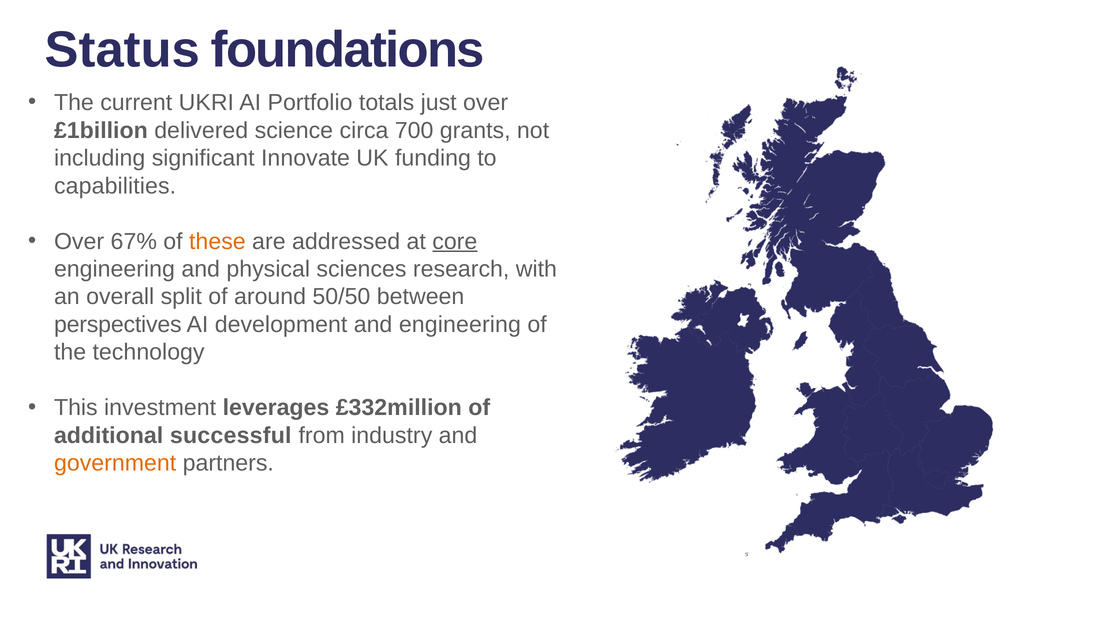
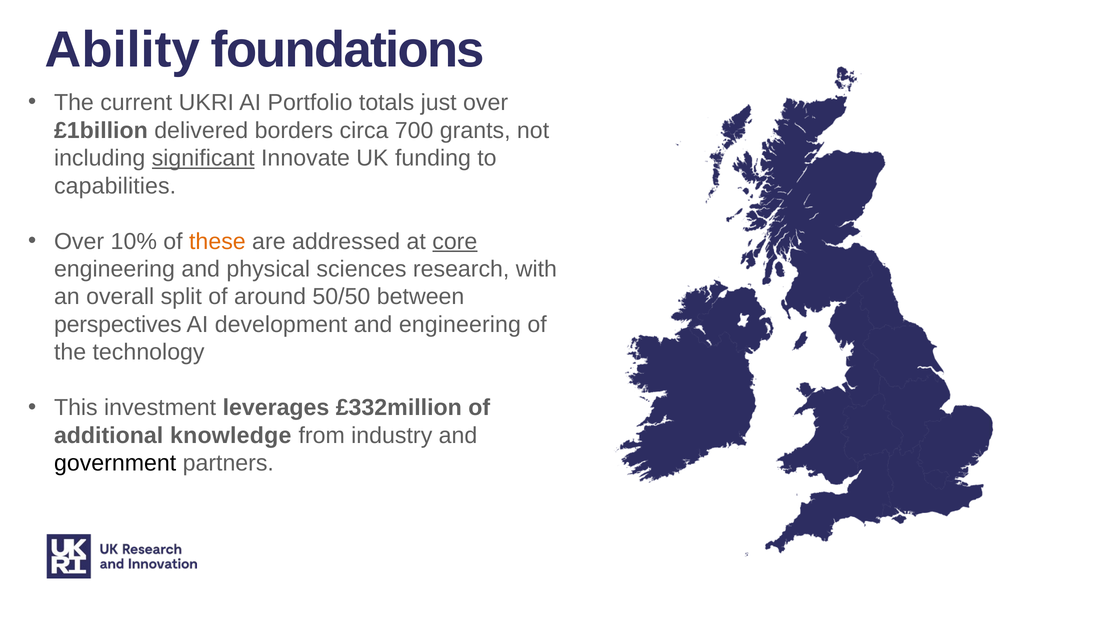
Status: Status -> Ability
science: science -> borders
significant underline: none -> present
67%: 67% -> 10%
successful: successful -> knowledge
government colour: orange -> black
